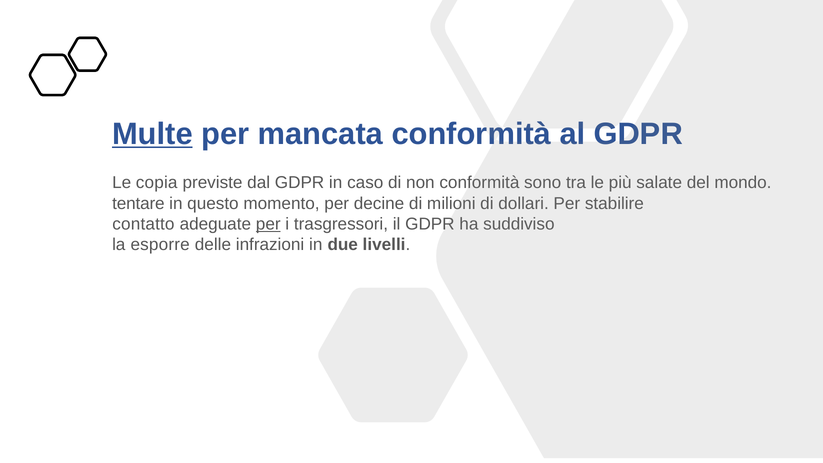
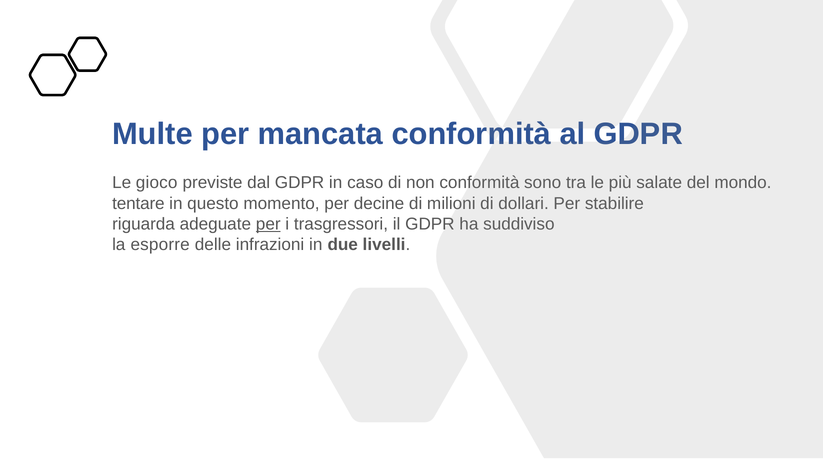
Multe underline: present -> none
copia: copia -> gioco
contatto: contatto -> riguarda
